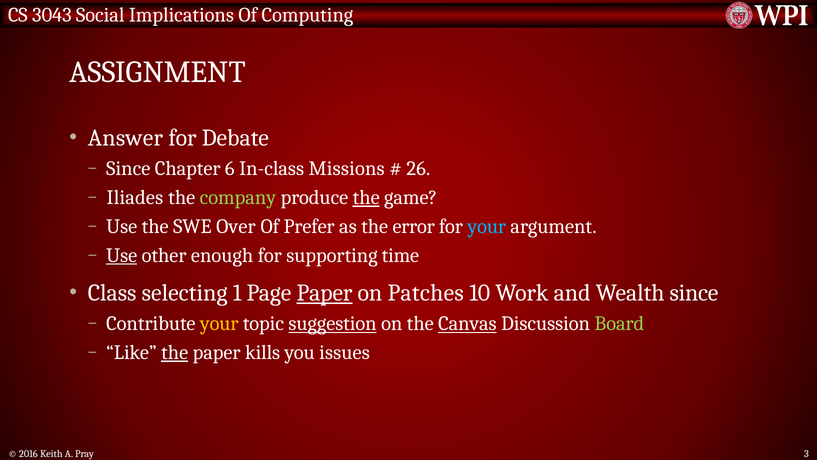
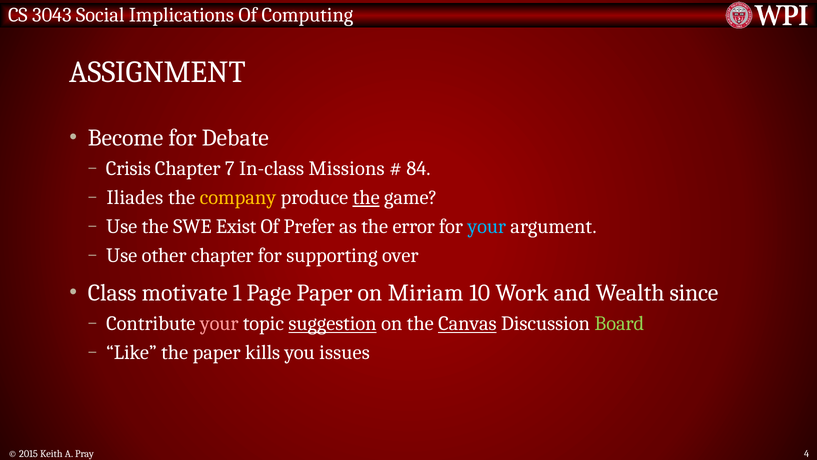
Answer: Answer -> Become
Since at (128, 168): Since -> Crisis
6: 6 -> 7
26: 26 -> 84
company colour: light green -> yellow
Over: Over -> Exist
Use at (122, 255) underline: present -> none
other enough: enough -> chapter
time: time -> over
selecting: selecting -> motivate
Paper at (324, 293) underline: present -> none
Patches: Patches -> Miriam
your at (219, 323) colour: yellow -> pink
the at (175, 352) underline: present -> none
2016: 2016 -> 2015
3: 3 -> 4
